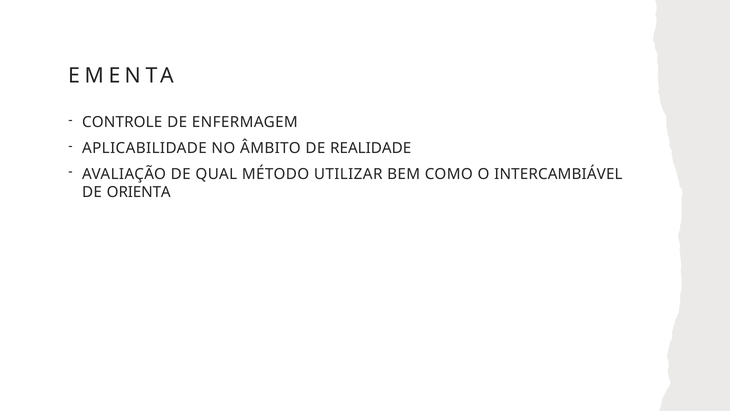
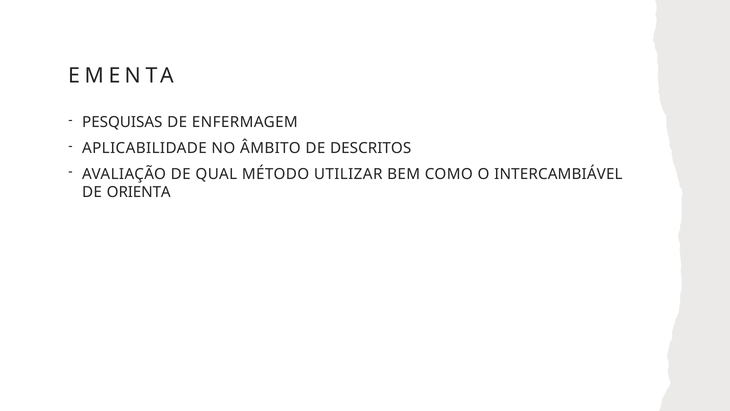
CONTROLE: CONTROLE -> PESQUISAS
REALIDADE: REALIDADE -> DESCRITOS
